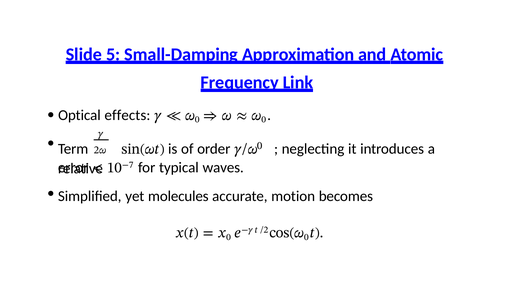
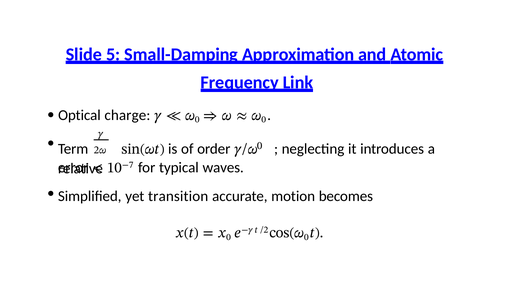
effects: effects -> charge
molecules: molecules -> transition
